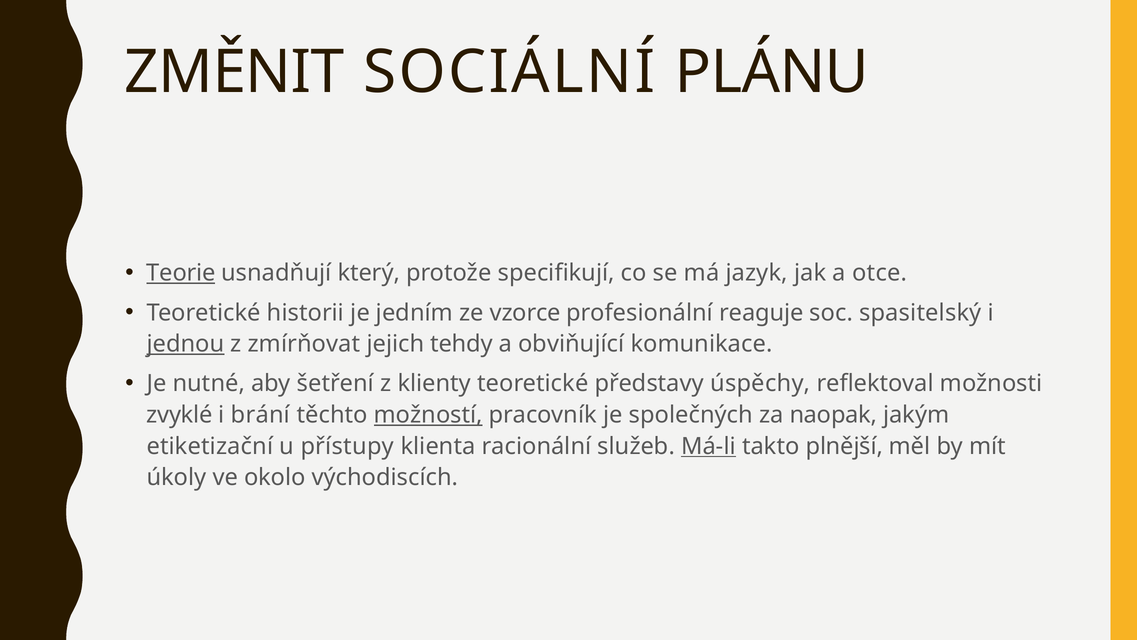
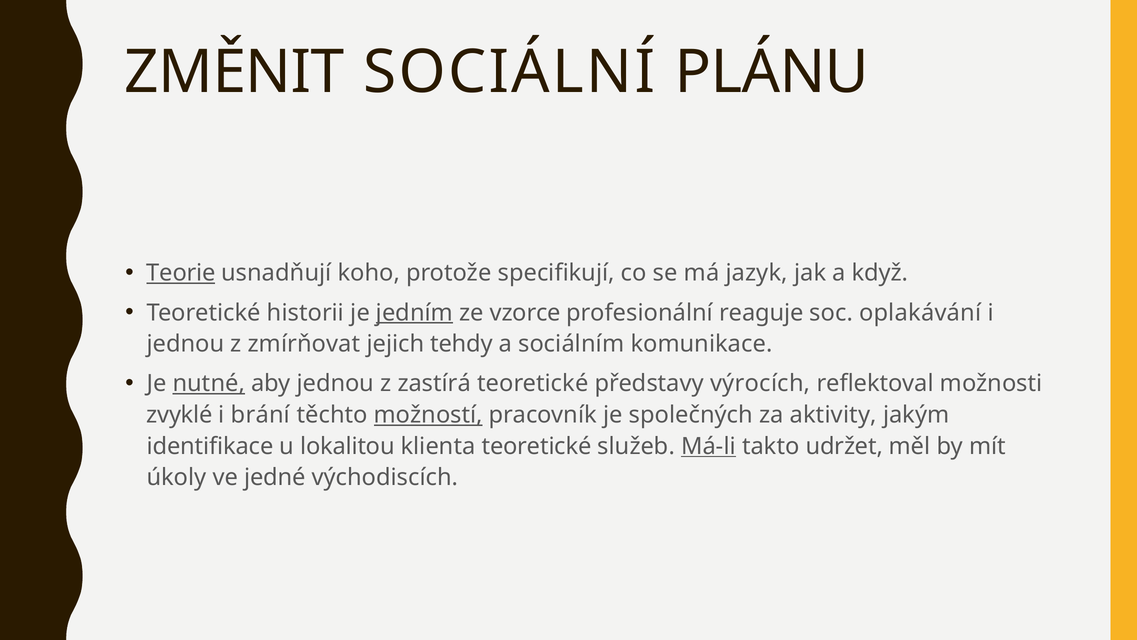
který: který -> koho
otce: otce -> když
jedním underline: none -> present
spasitelský: spasitelský -> oplakávání
jednou at (185, 344) underline: present -> none
obviňující: obviňující -> sociálním
nutné underline: none -> present
aby šetření: šetření -> jednou
klienty: klienty -> zastírá
úspěchy: úspěchy -> výrocích
naopak: naopak -> aktivity
etiketizační: etiketizační -> identifikace
přístupy: přístupy -> lokalitou
klienta racionální: racionální -> teoretické
plnější: plnější -> udržet
okolo: okolo -> jedné
